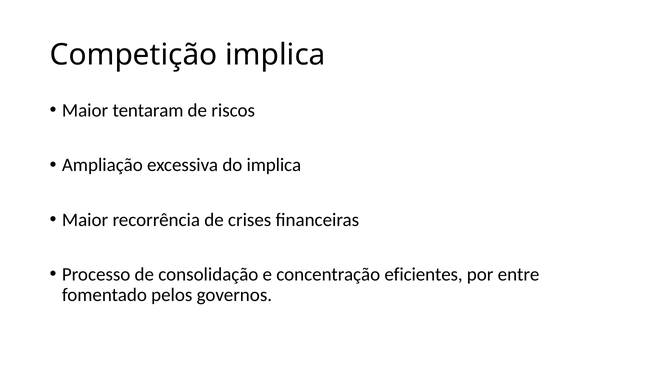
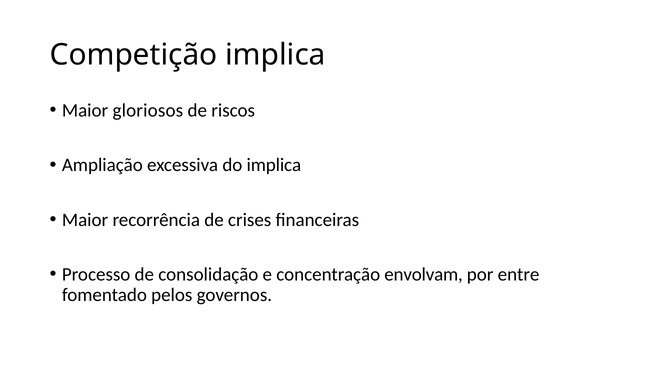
tentaram: tentaram -> gloriosos
eficientes: eficientes -> envolvam
